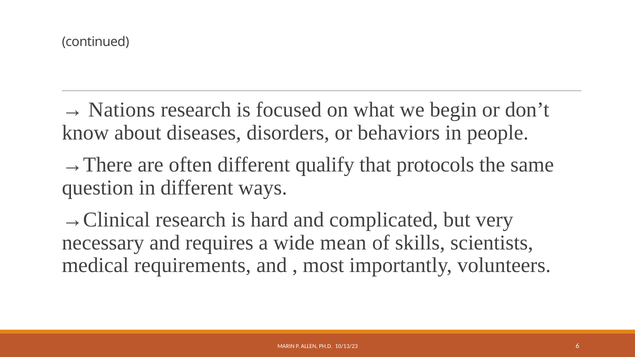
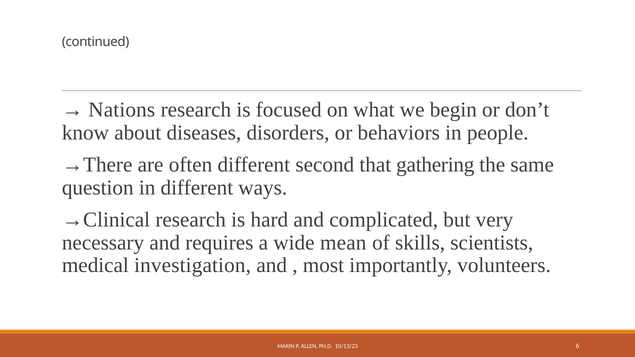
qualify: qualify -> second
protocols: protocols -> gathering
requirements: requirements -> investigation
